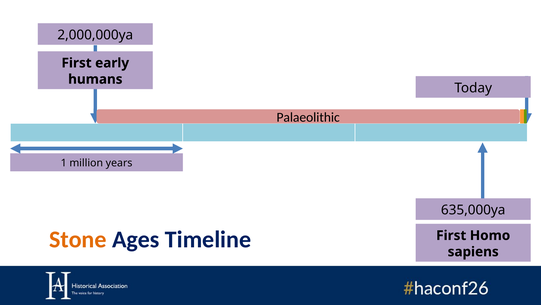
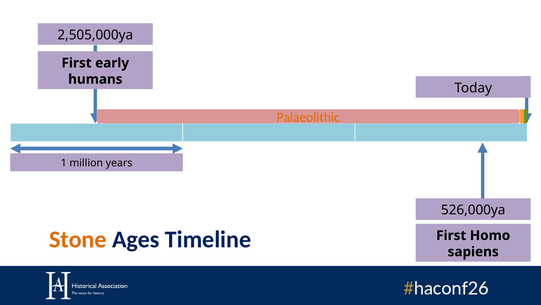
2,000,000ya: 2,000,000ya -> 2,505,000ya
Palaeolithic colour: black -> orange
635,000ya: 635,000ya -> 526,000ya
